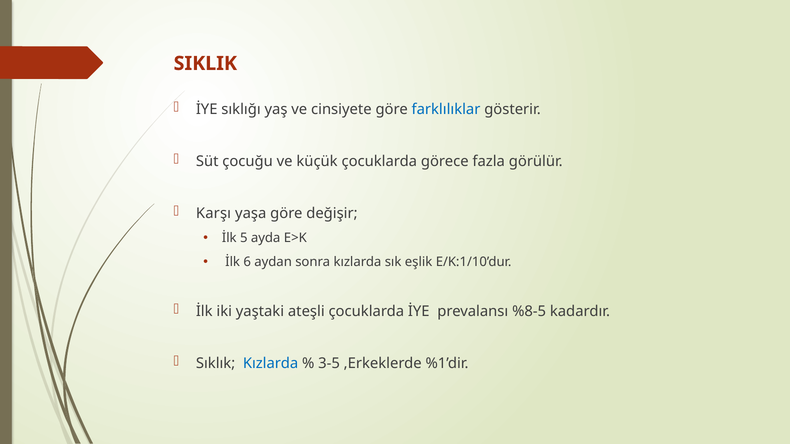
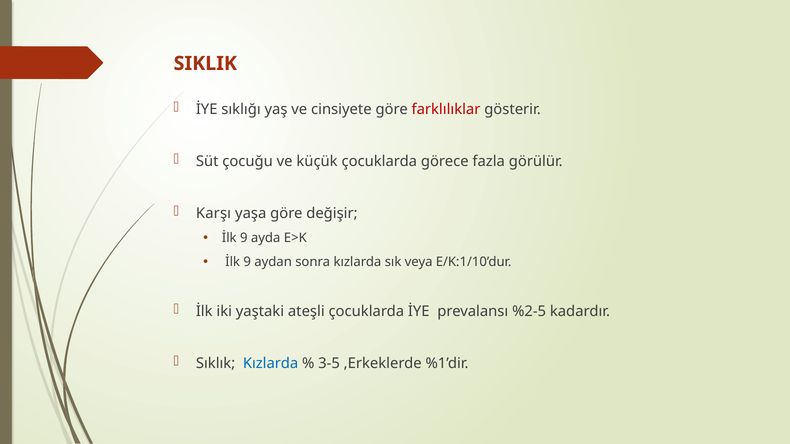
farklılıklar colour: blue -> red
5 at (244, 238): 5 -> 9
6 at (247, 262): 6 -> 9
eşlik: eşlik -> veya
%8-5: %8-5 -> %2-5
